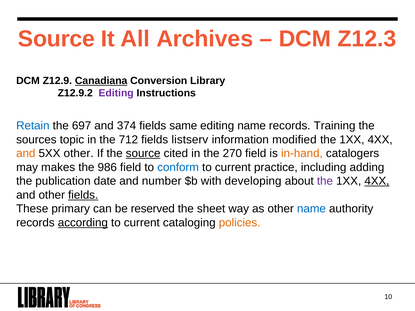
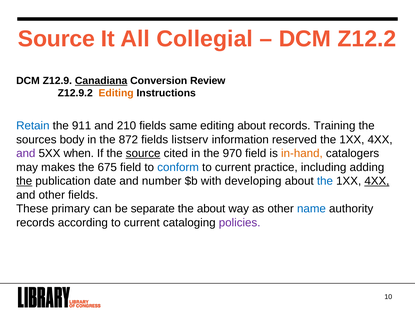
Archives: Archives -> Collegial
Z12.3: Z12.3 -> Z12.2
Library: Library -> Review
Editing at (116, 93) colour: purple -> orange
697: 697 -> 911
374: 374 -> 210
editing name: name -> about
topic: topic -> body
712: 712 -> 872
modified: modified -> reserved
and at (26, 154) colour: orange -> purple
5XX other: other -> when
270: 270 -> 970
986: 986 -> 675
the at (24, 181) underline: none -> present
the at (325, 181) colour: purple -> blue
fields at (83, 195) underline: present -> none
reserved: reserved -> separate
the sheet: sheet -> about
according underline: present -> none
policies colour: orange -> purple
